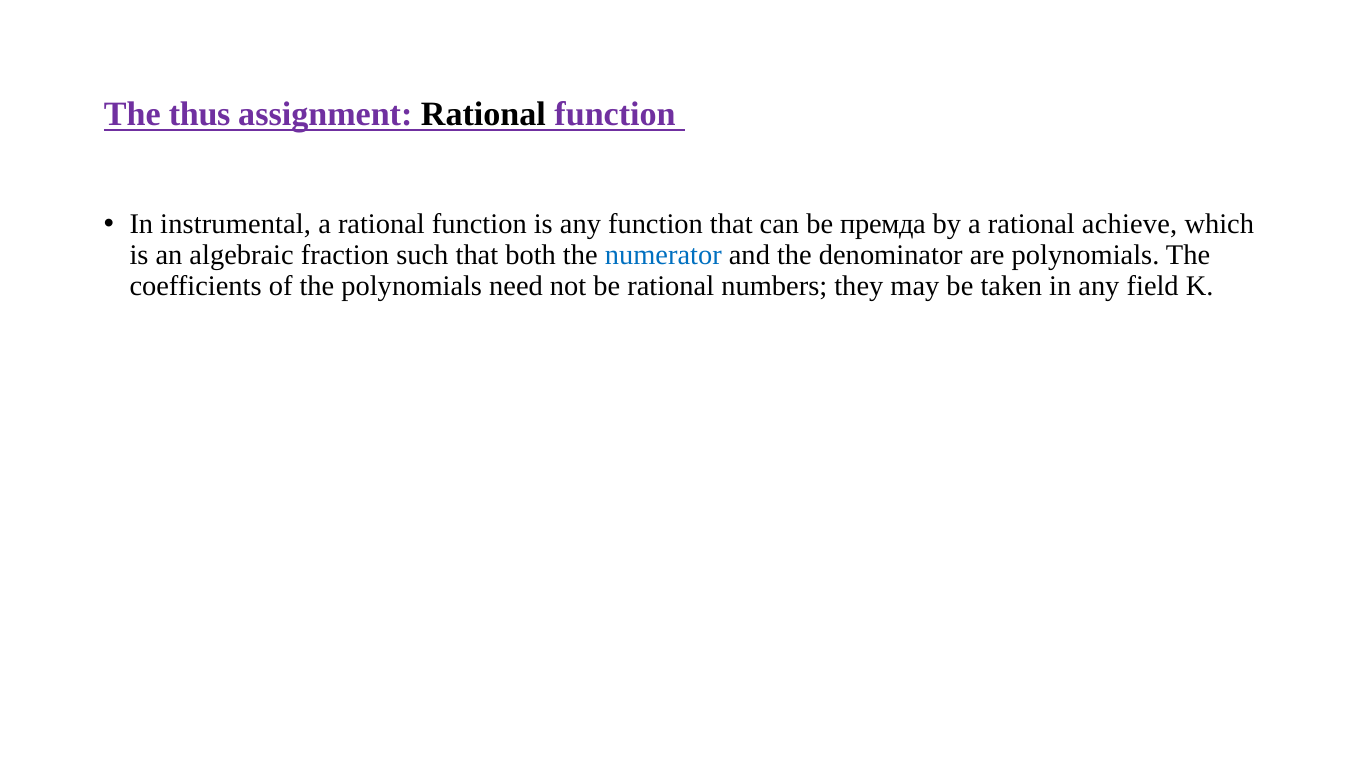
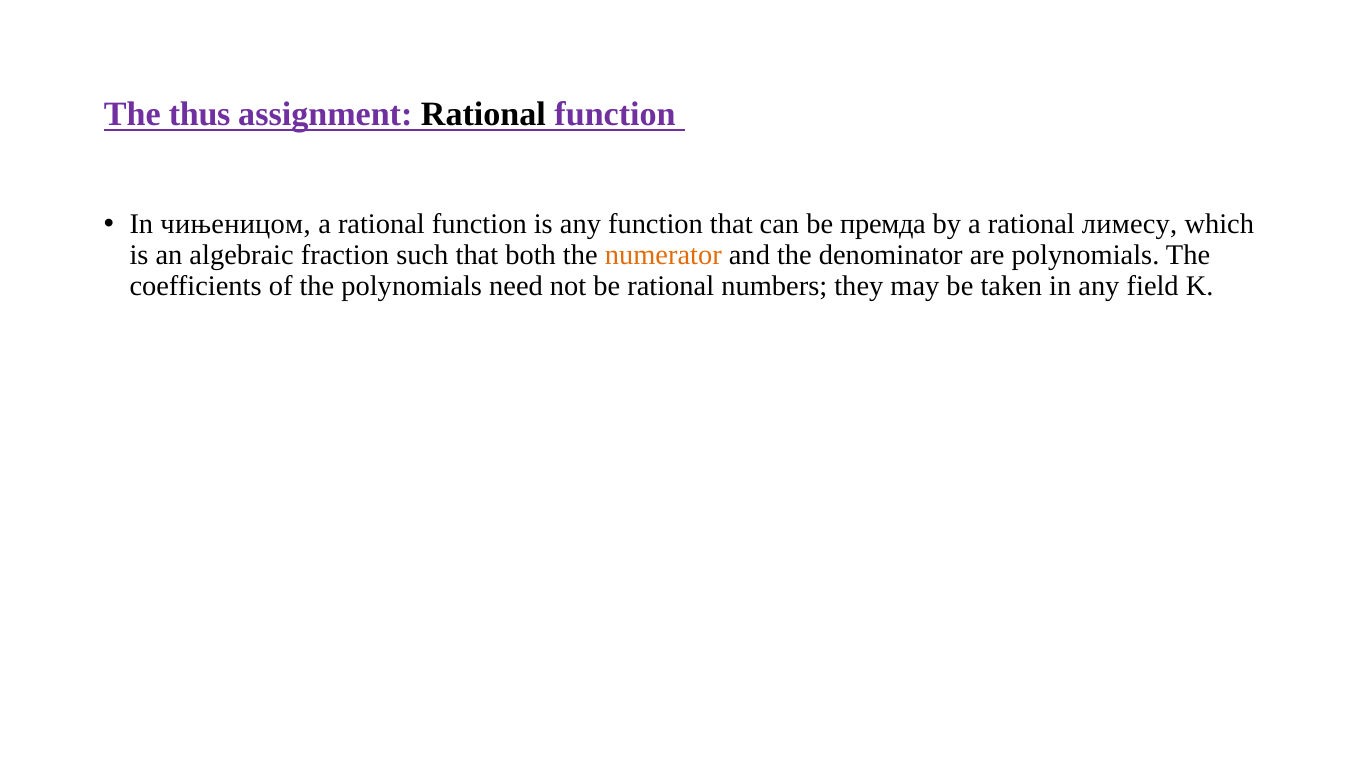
instrumental: instrumental -> чињеницом
achieve: achieve -> лимесу
numerator colour: blue -> orange
